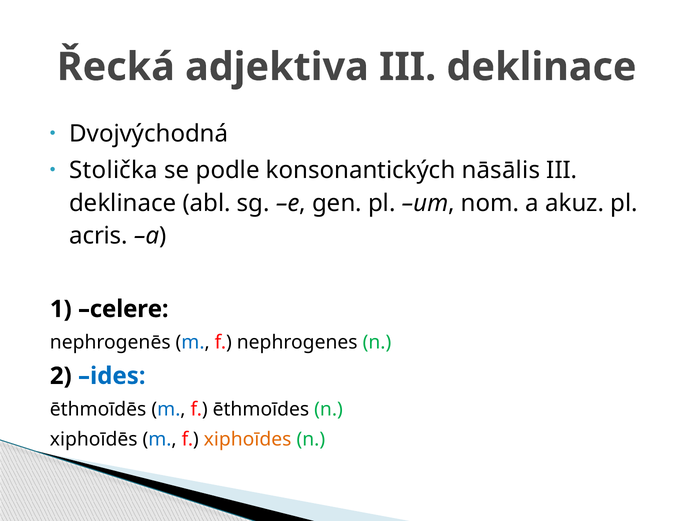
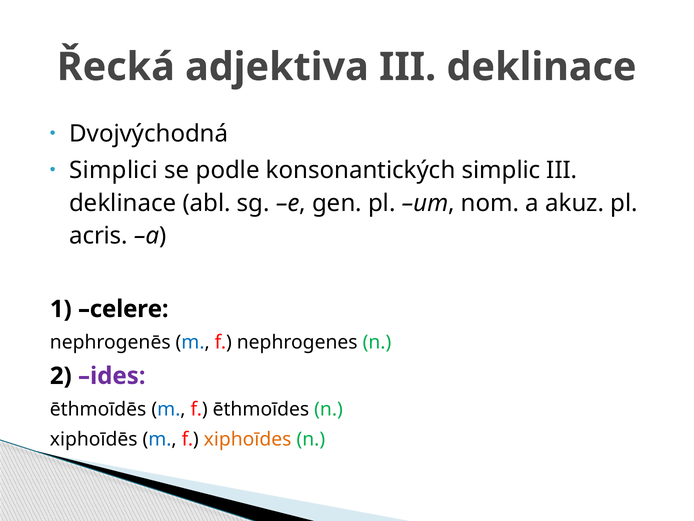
Stolička: Stolička -> Simplici
nāsālis: nāsālis -> simplic
ides colour: blue -> purple
